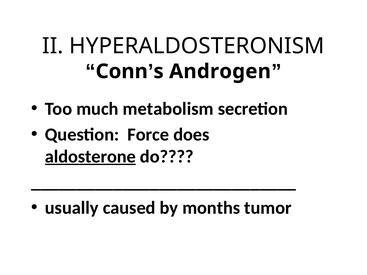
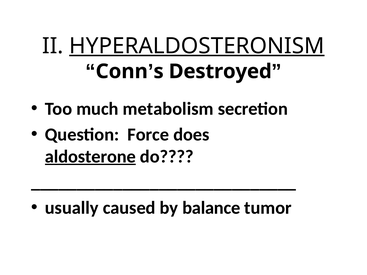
HYPERALDOSTERONISM underline: none -> present
Androgen: Androgen -> Destroyed
months: months -> balance
